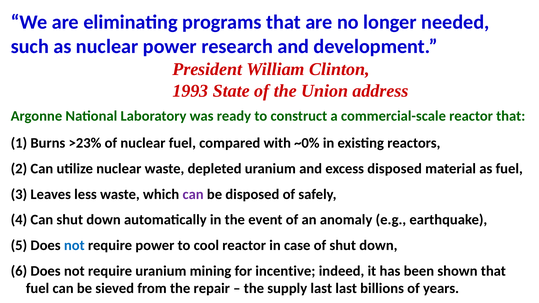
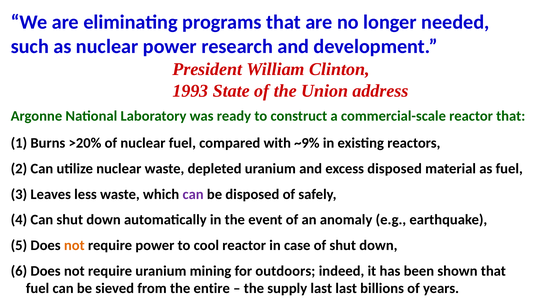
>23%: >23% -> >20%
~0%: ~0% -> ~9%
not at (74, 246) colour: blue -> orange
incentive: incentive -> outdoors
repair: repair -> entire
